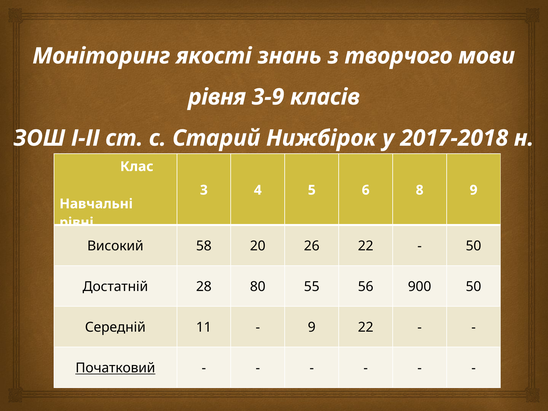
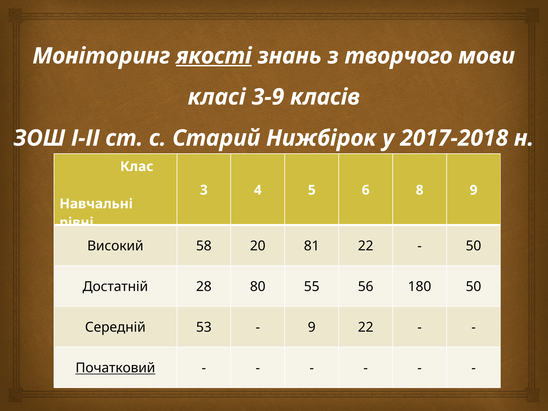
якості underline: none -> present
рівня: рівня -> класі
26: 26 -> 81
900: 900 -> 180
11: 11 -> 53
